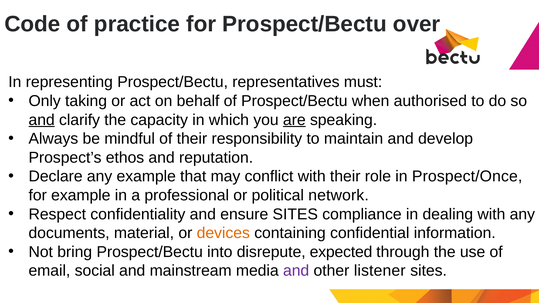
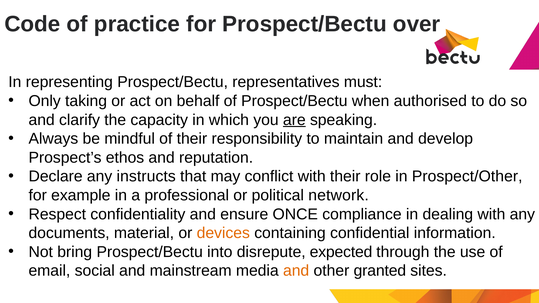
and at (42, 120) underline: present -> none
any example: example -> instructs
Prospect/Once: Prospect/Once -> Prospect/Other
ensure SITES: SITES -> ONCE
and at (296, 271) colour: purple -> orange
listener: listener -> granted
